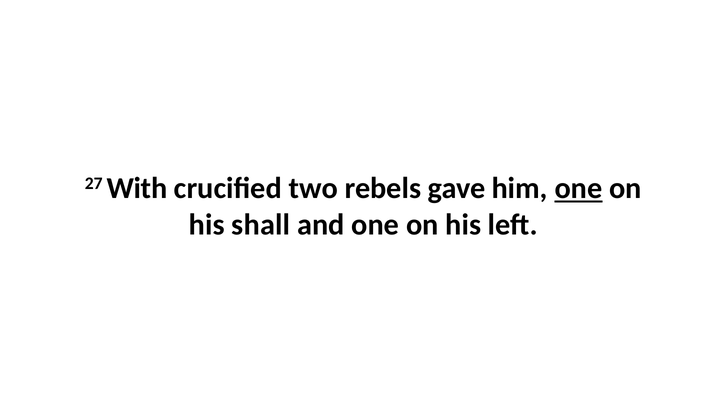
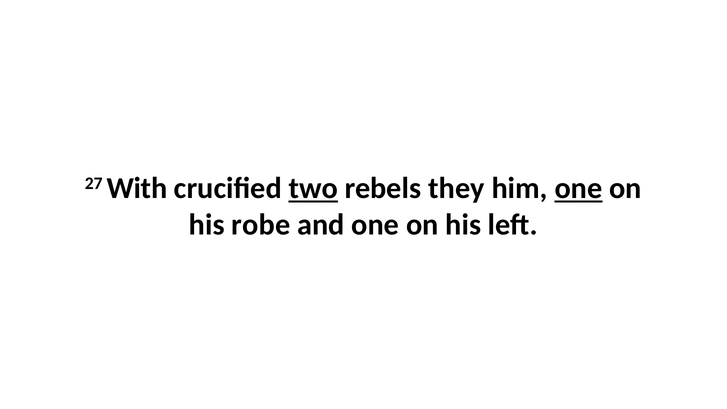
two underline: none -> present
gave: gave -> they
shall: shall -> robe
